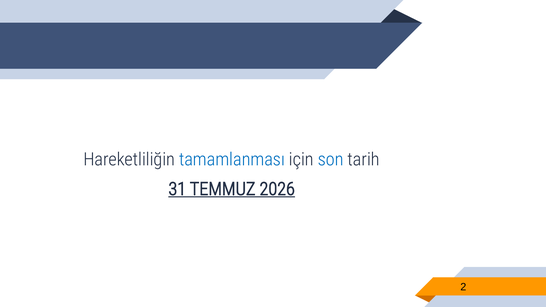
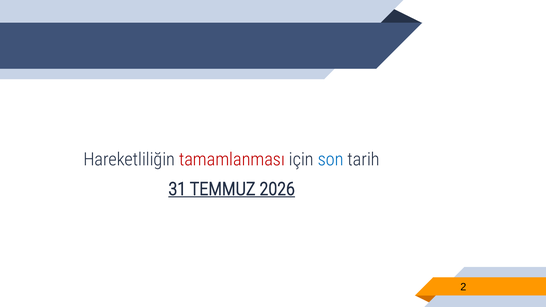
tamamlanması colour: blue -> red
